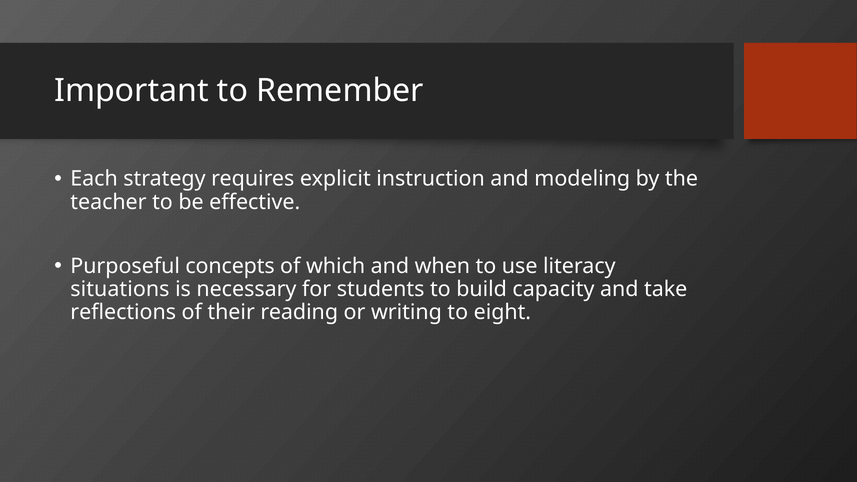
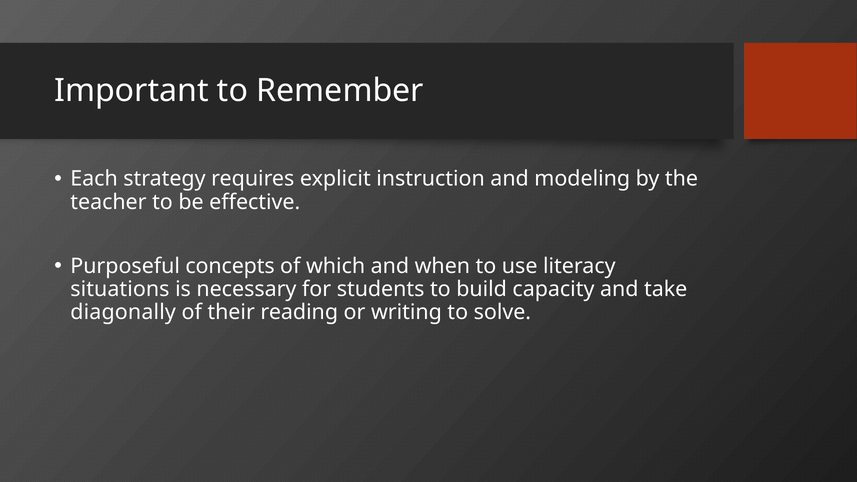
reflections: reflections -> diagonally
eight: eight -> solve
